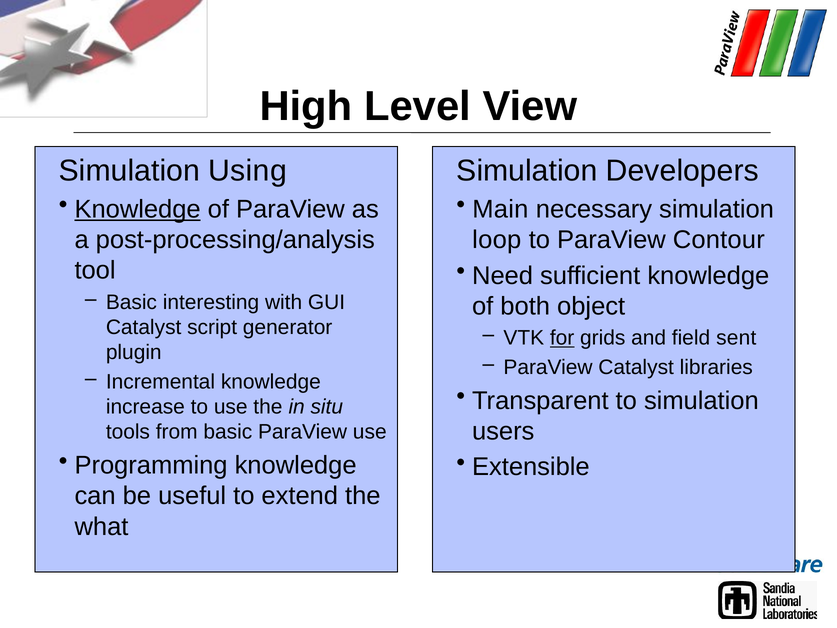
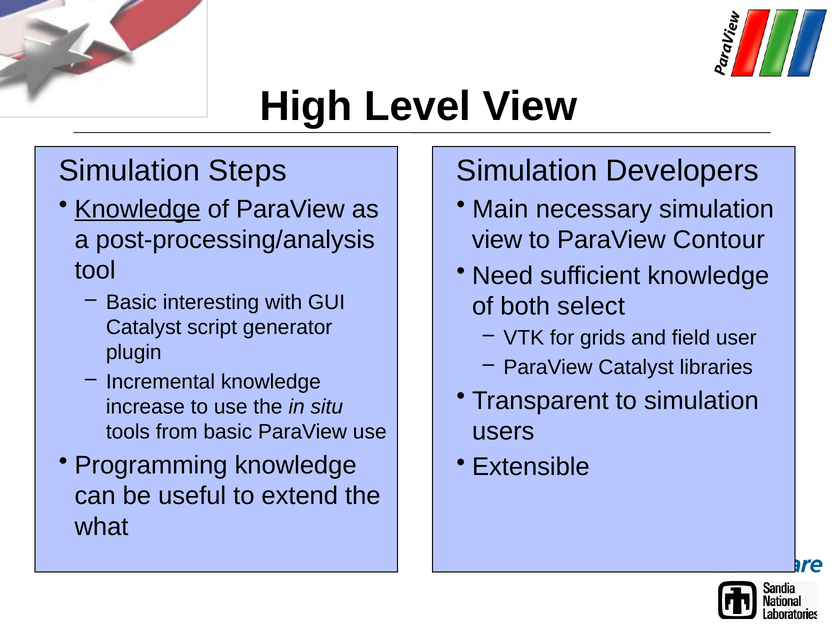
Using: Using -> Steps
loop at (497, 240): loop -> view
object: object -> select
for underline: present -> none
sent: sent -> user
